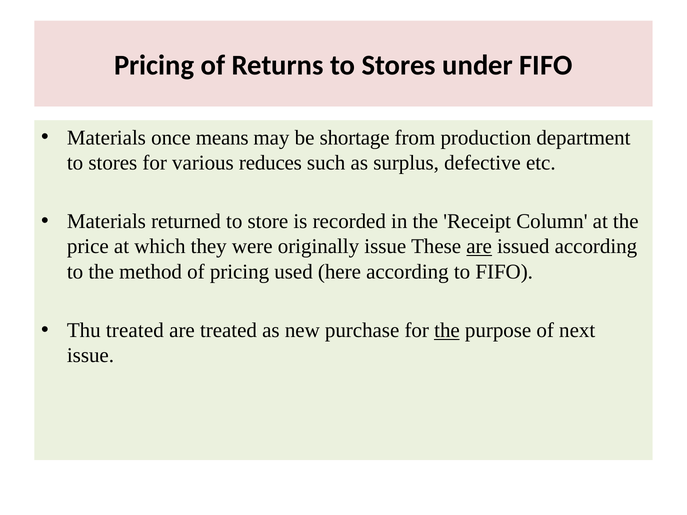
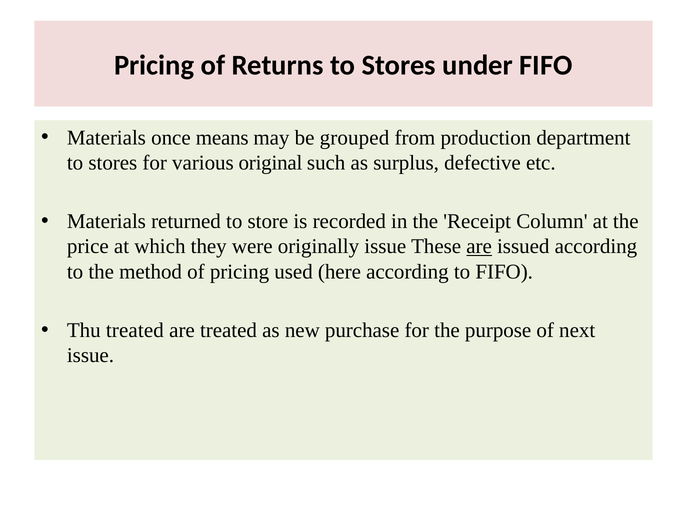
shortage: shortage -> grouped
reduces: reduces -> original
the at (447, 331) underline: present -> none
